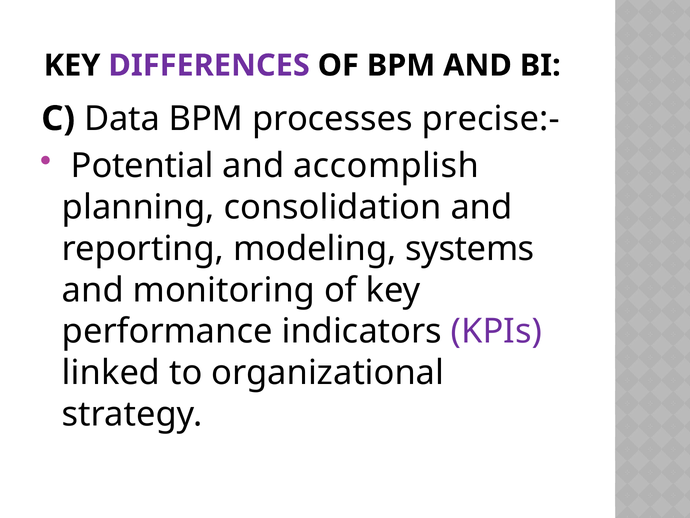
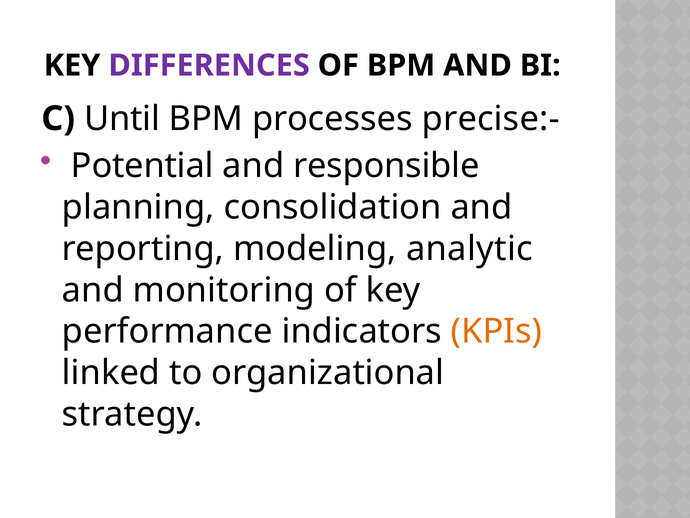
Data: Data -> Until
accomplish: accomplish -> responsible
systems: systems -> analytic
KPIs colour: purple -> orange
